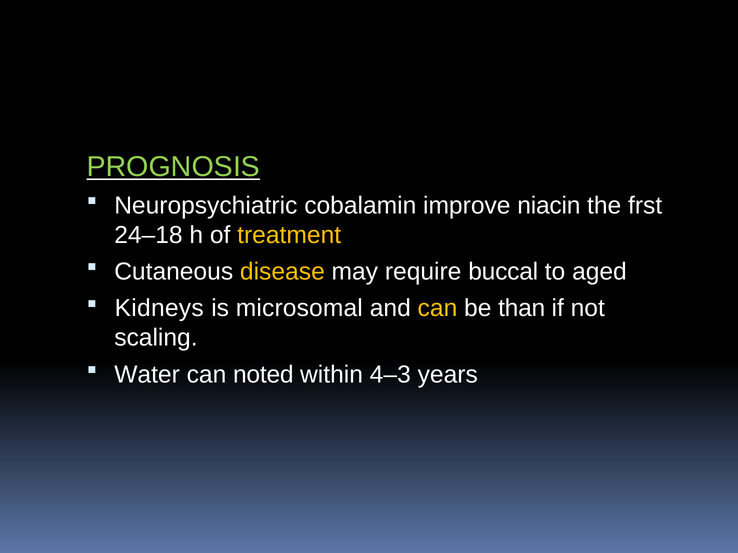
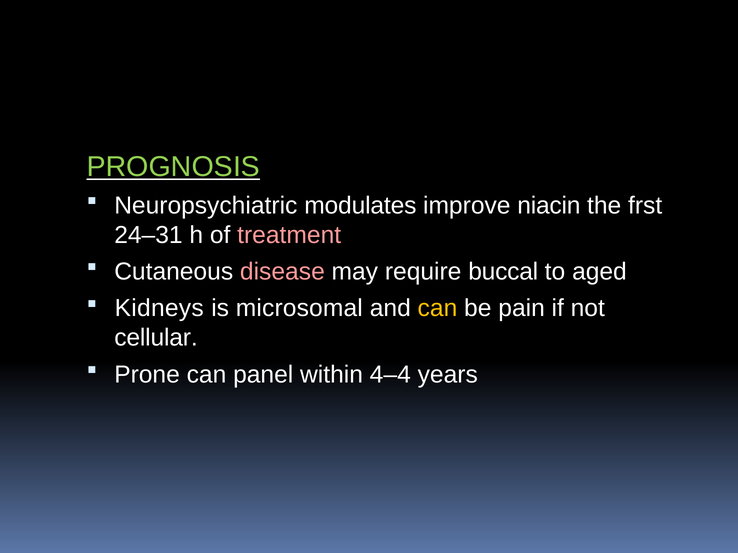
cobalamin: cobalamin -> modulates
24–18: 24–18 -> 24–31
treatment colour: yellow -> pink
disease colour: yellow -> pink
than: than -> pain
scaling: scaling -> cellular
Water: Water -> Prone
noted: noted -> panel
4–3: 4–3 -> 4–4
